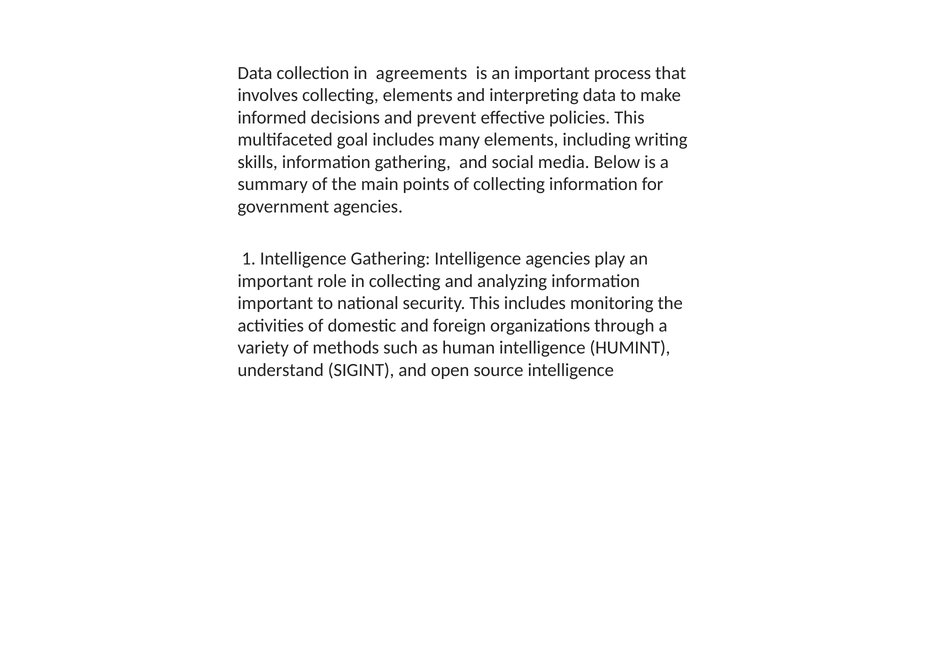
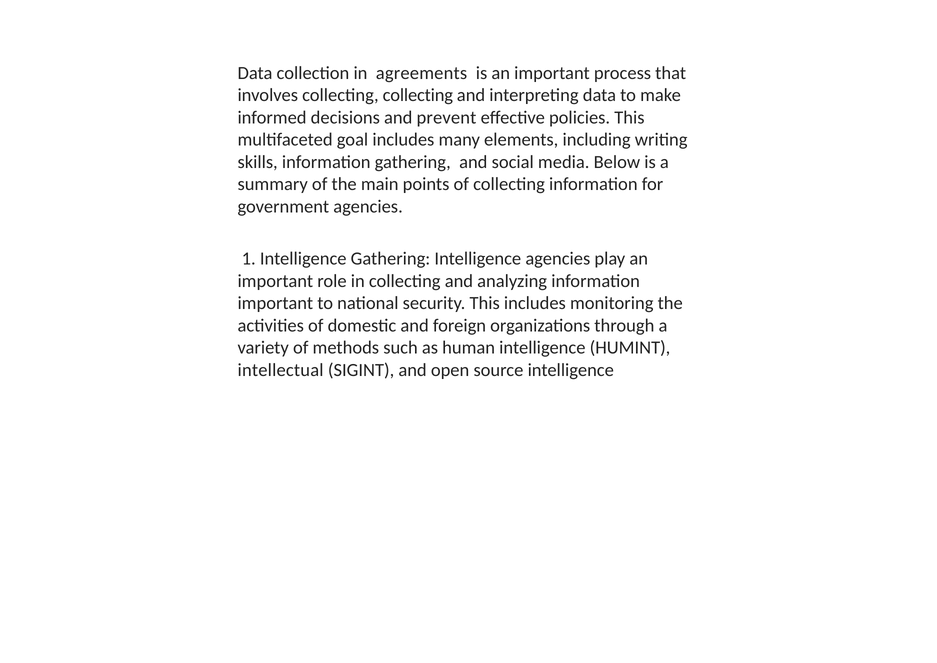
collecting elements: elements -> collecting
understand: understand -> intellectual
